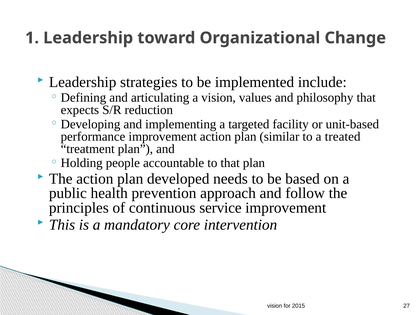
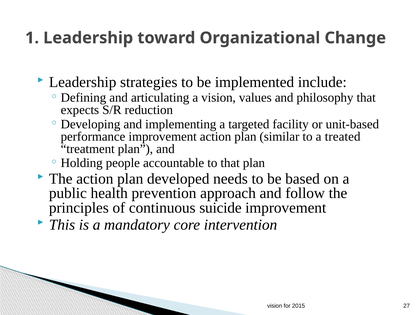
service: service -> suicide
